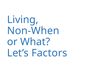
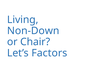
Non-When: Non-When -> Non-Down
What: What -> Chair
